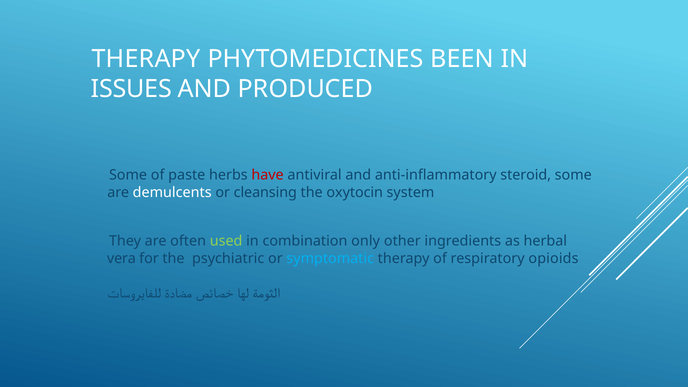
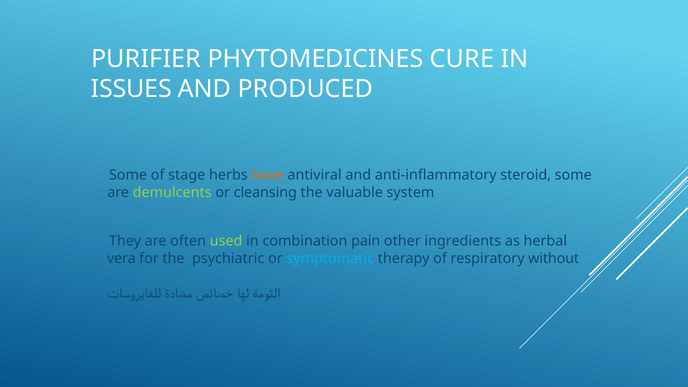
THERAPY at (146, 59): THERAPY -> PURIFIER
BEEN: BEEN -> CURE
paste: paste -> stage
have colour: red -> orange
demulcents colour: white -> light green
oxytocin: oxytocin -> valuable
only: only -> pain
opioids: opioids -> without
